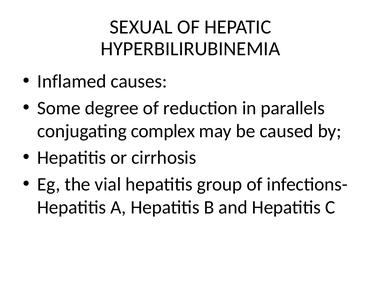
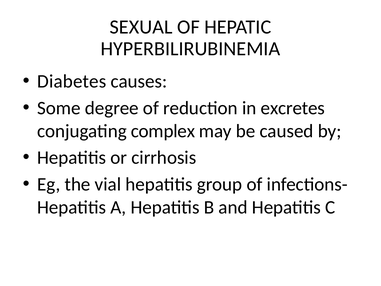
Inflamed: Inflamed -> Diabetes
parallels: parallels -> excretes
